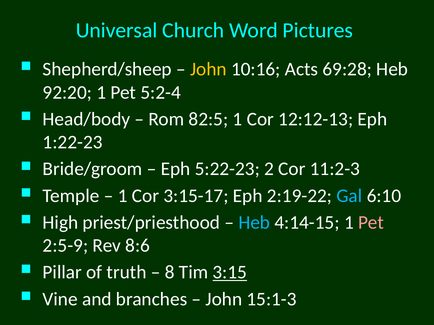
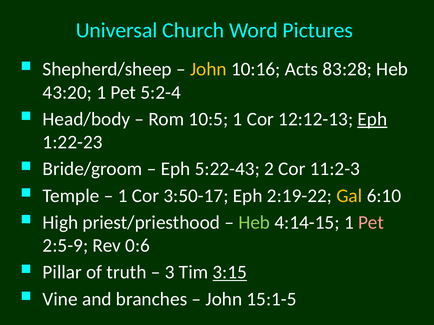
69:28: 69:28 -> 83:28
92:20: 92:20 -> 43:20
82:5: 82:5 -> 10:5
Eph at (372, 119) underline: none -> present
5:22-23: 5:22-23 -> 5:22-43
3:15-17: 3:15-17 -> 3:50-17
Gal colour: light blue -> yellow
Heb at (254, 223) colour: light blue -> light green
8:6: 8:6 -> 0:6
8: 8 -> 3
15:1-3: 15:1-3 -> 15:1-5
